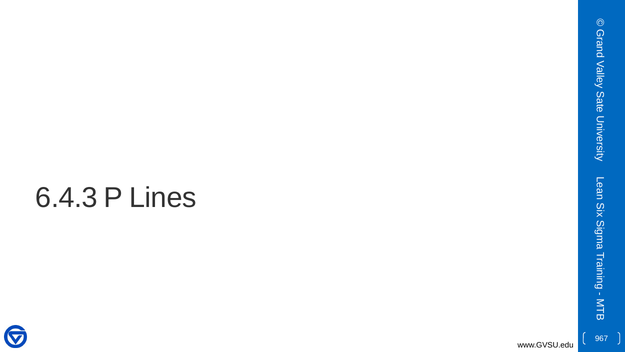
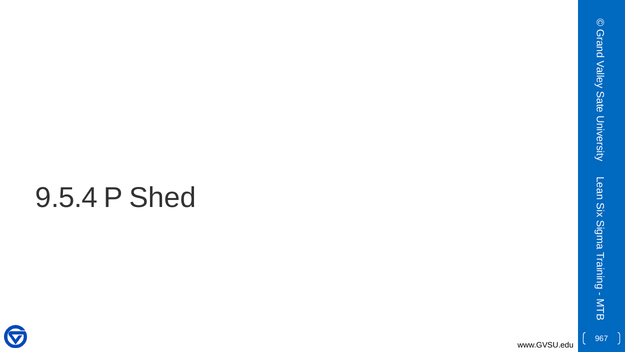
6.4.3: 6.4.3 -> 9.5.4
Lines: Lines -> Shed
